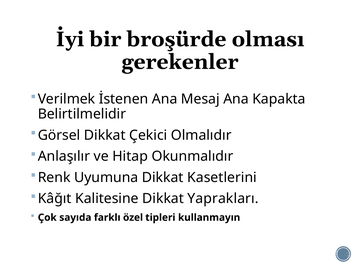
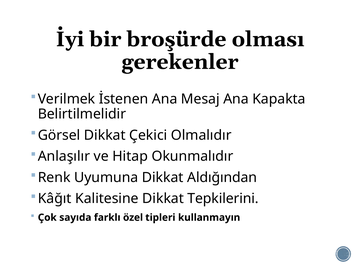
Kasetlerini: Kasetlerini -> Aldığından
Yaprakları: Yaprakları -> Tepkilerini
